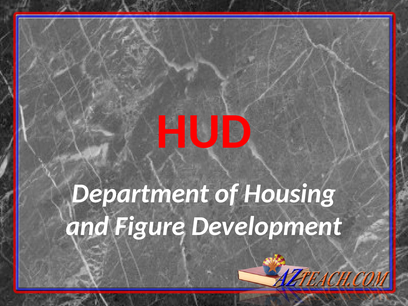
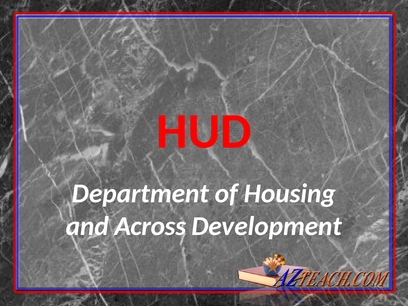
Figure: Figure -> Across
